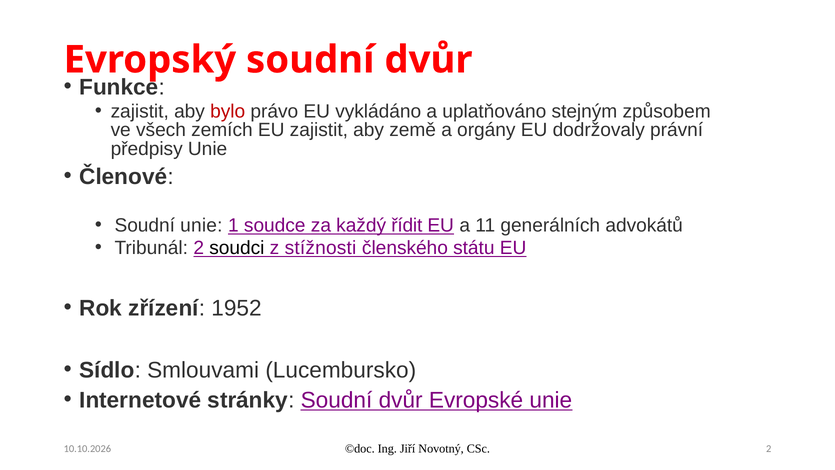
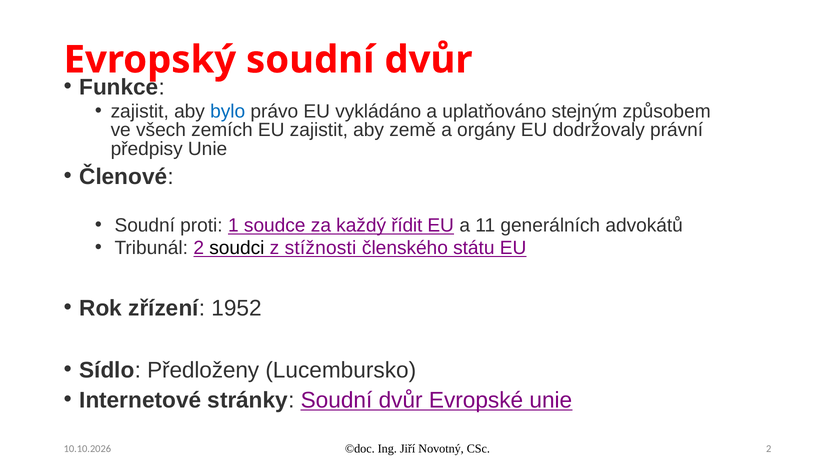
bylo colour: red -> blue
Soudní unie: unie -> proti
Smlouvami: Smlouvami -> Předloženy
